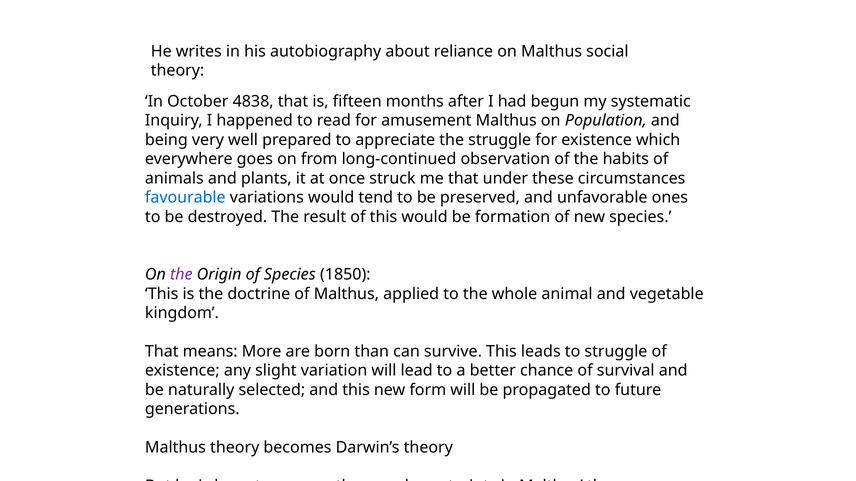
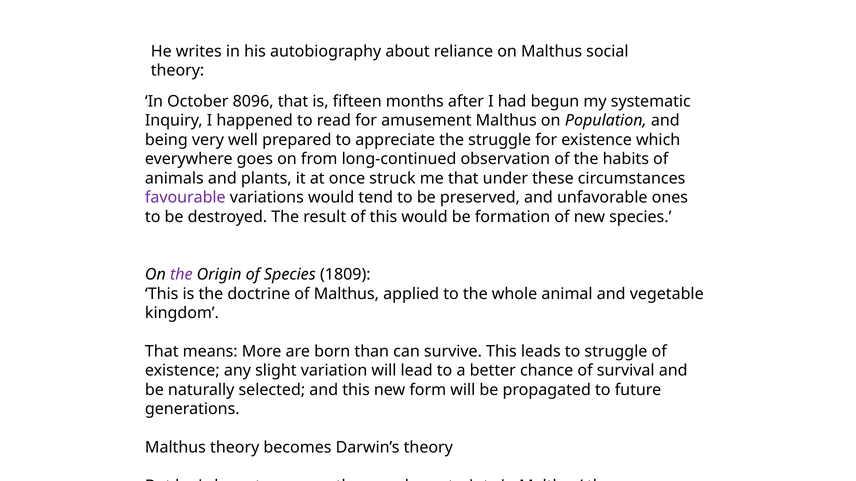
4838: 4838 -> 8096
favourable colour: blue -> purple
1850: 1850 -> 1809
